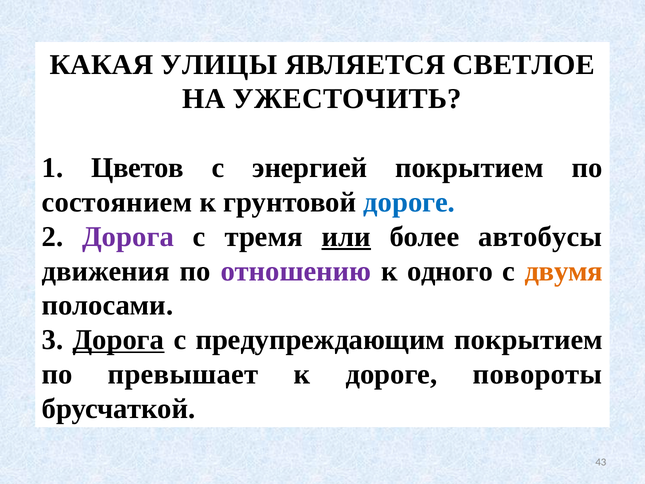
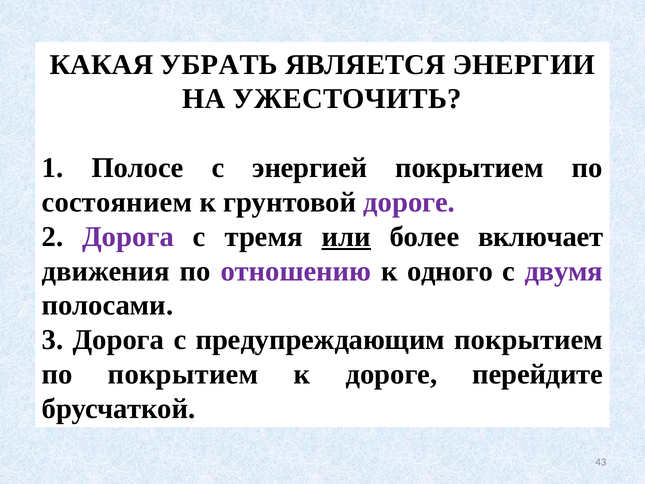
УЛИЦЫ: УЛИЦЫ -> УБРАТЬ
СВЕТЛОЕ: СВЕТЛОЕ -> ЭНЕРГИИ
Цветов: Цветов -> Полосе
дороге at (409, 202) colour: blue -> purple
автобусы: автобусы -> включает
двумя colour: orange -> purple
Дорога at (118, 340) underline: present -> none
по превышает: превышает -> покрытием
повороты: повороты -> перейдите
